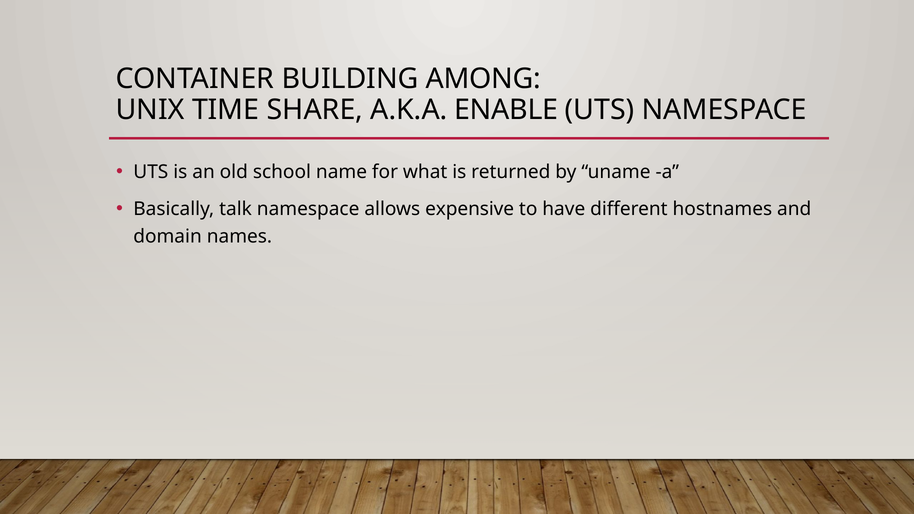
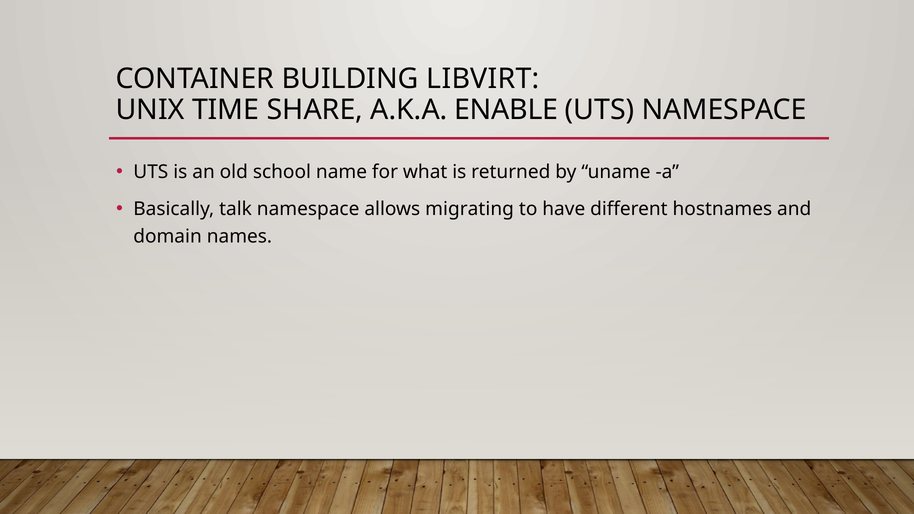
AMONG: AMONG -> LIBVIRT
expensive: expensive -> migrating
